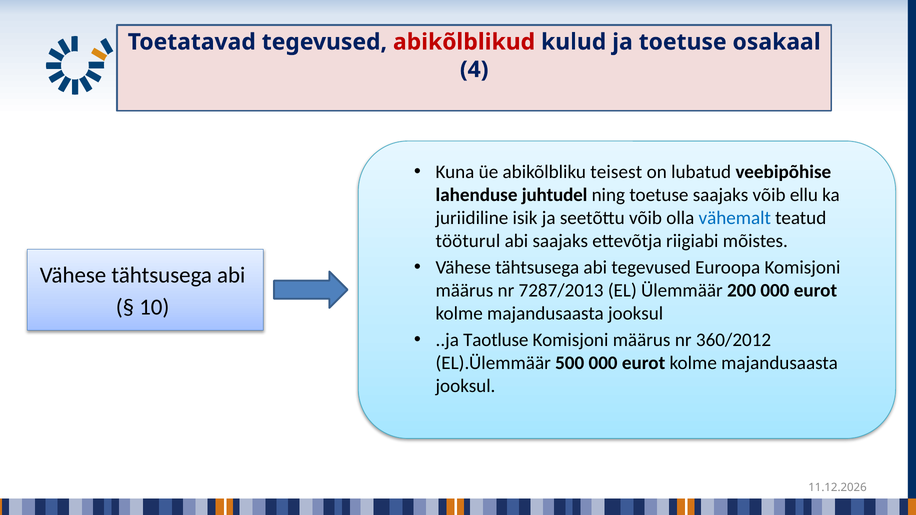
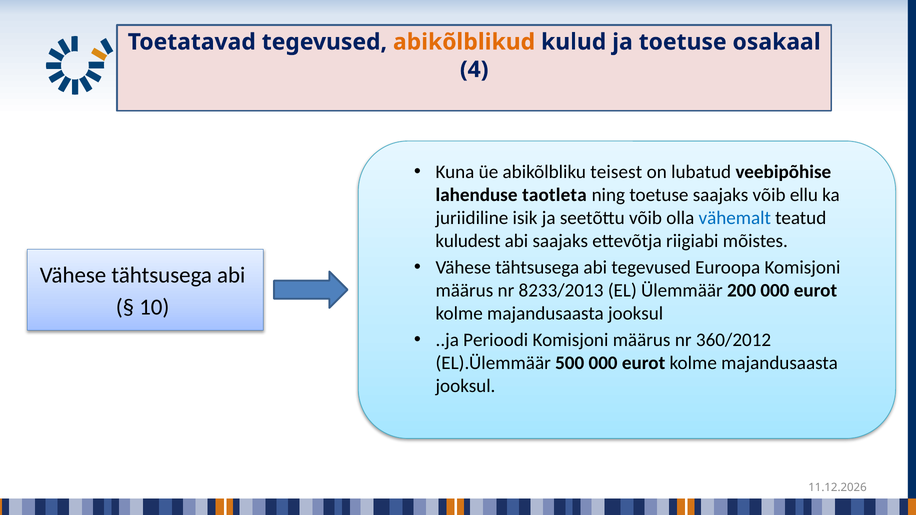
abikõlblikud colour: red -> orange
juhtudel: juhtudel -> taotleta
tööturul: tööturul -> kuludest
7287/2013: 7287/2013 -> 8233/2013
Taotluse: Taotluse -> Perioodi
